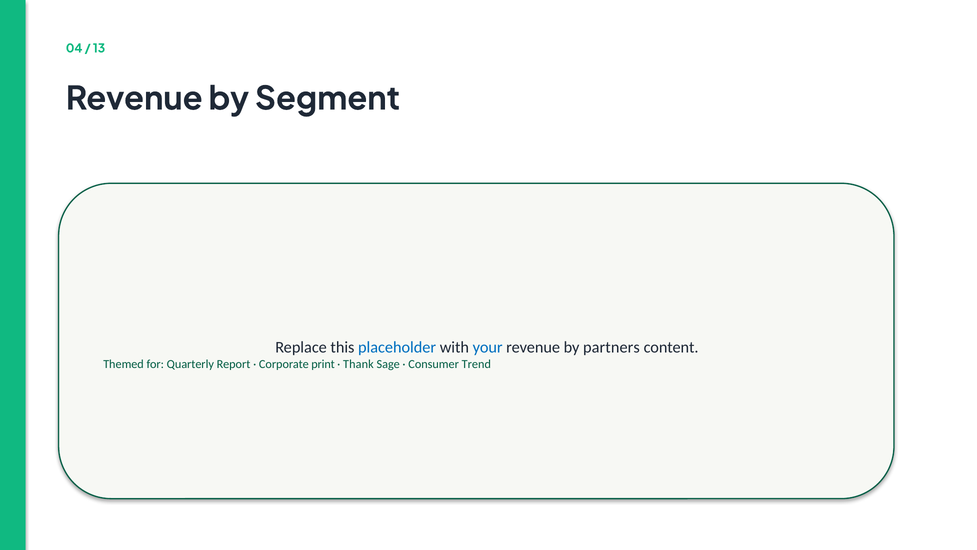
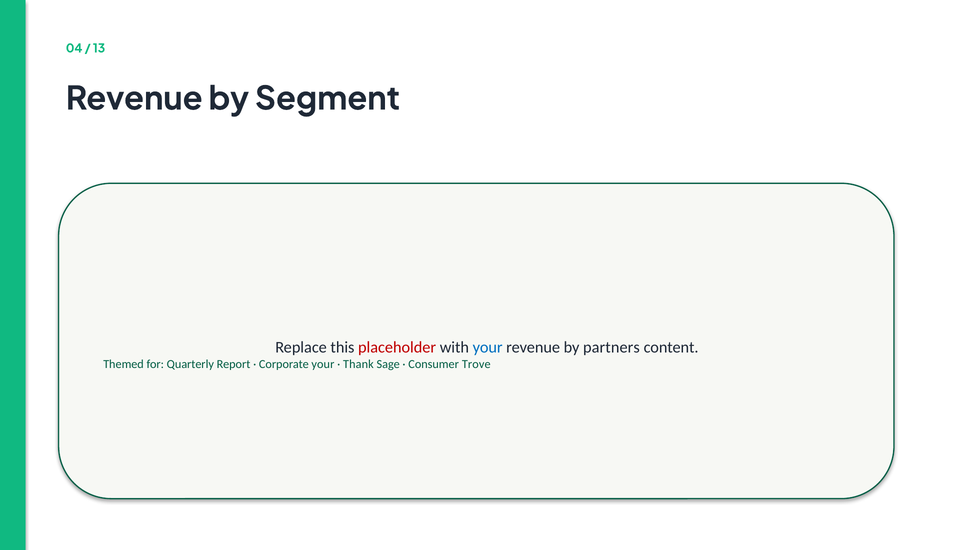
placeholder colour: blue -> red
Corporate print: print -> your
Trend: Trend -> Trove
